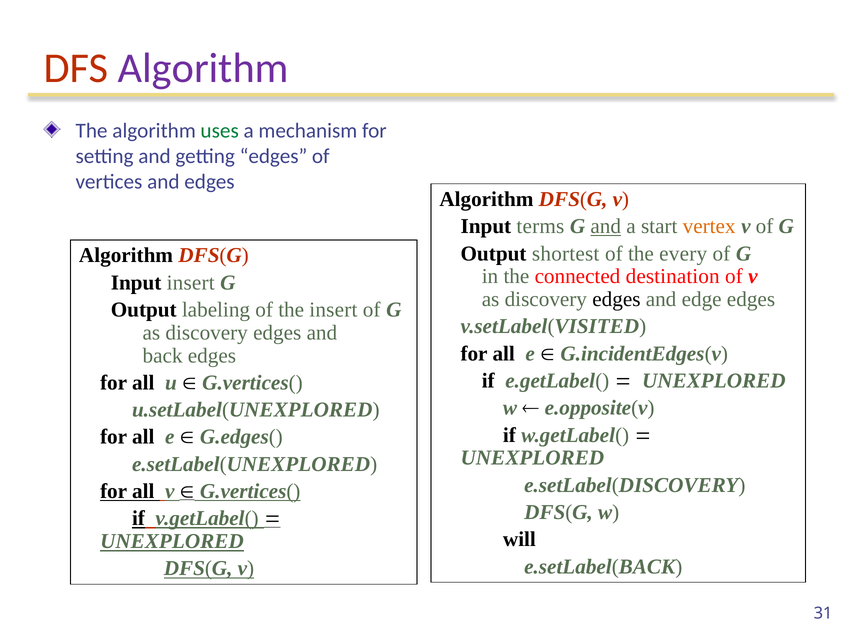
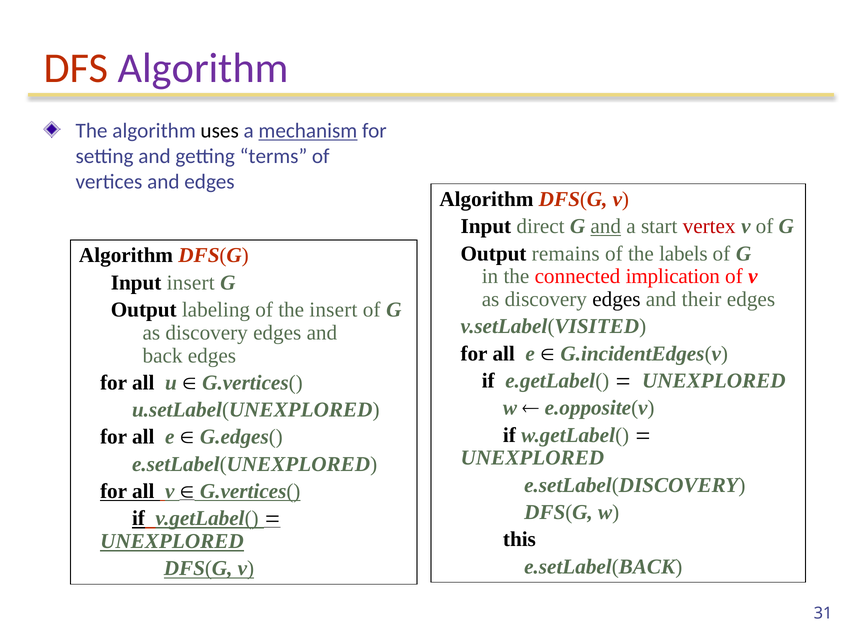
uses colour: green -> black
mechanism underline: none -> present
getting edges: edges -> terms
terms: terms -> direct
vertex colour: orange -> red
shortest: shortest -> remains
every: every -> labels
destination: destination -> implication
edge: edge -> their
will: will -> this
